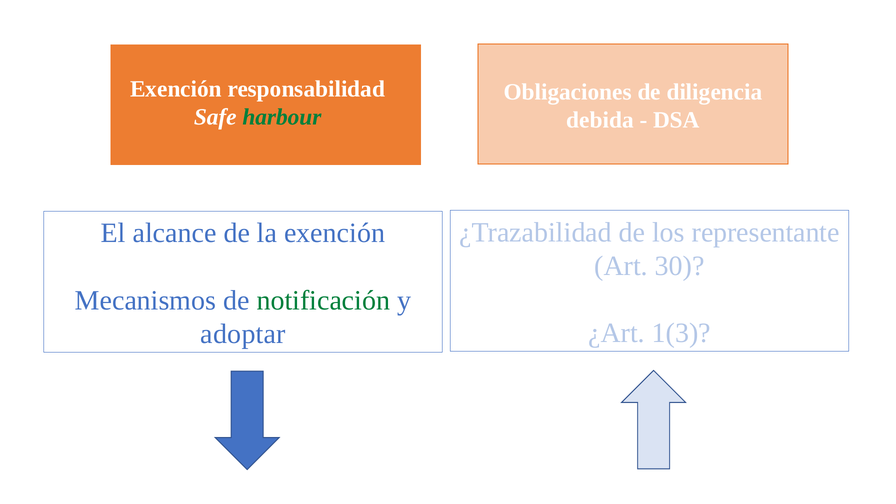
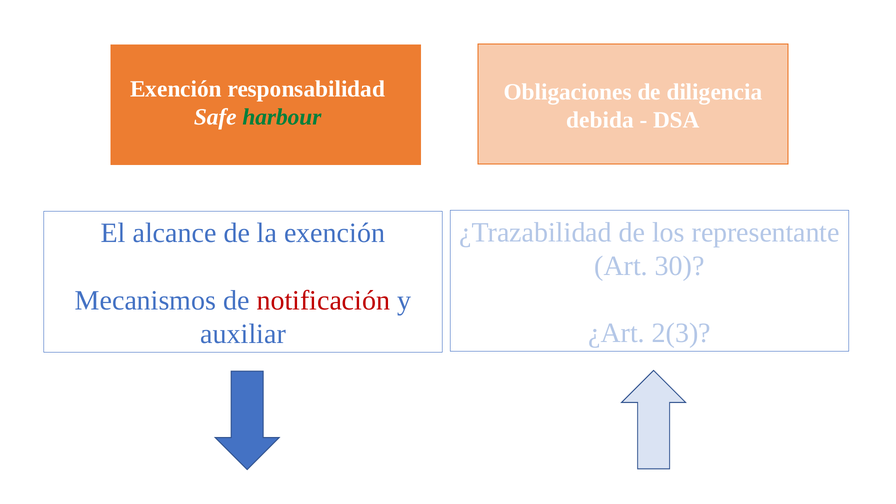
notificación colour: green -> red
1(3: 1(3 -> 2(3
adoptar: adoptar -> auxiliar
